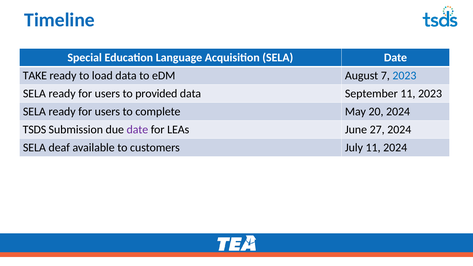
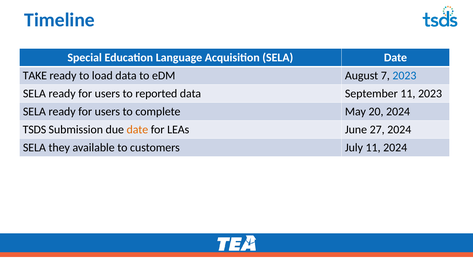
provided: provided -> reported
date at (137, 130) colour: purple -> orange
deaf: deaf -> they
